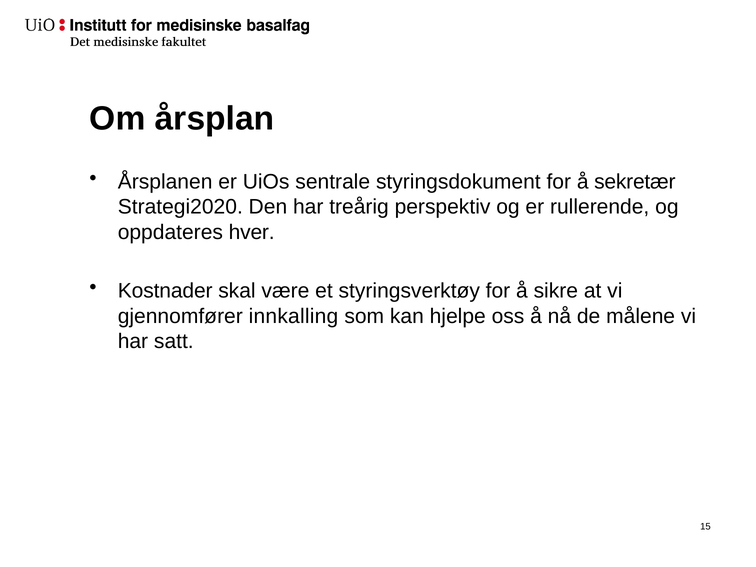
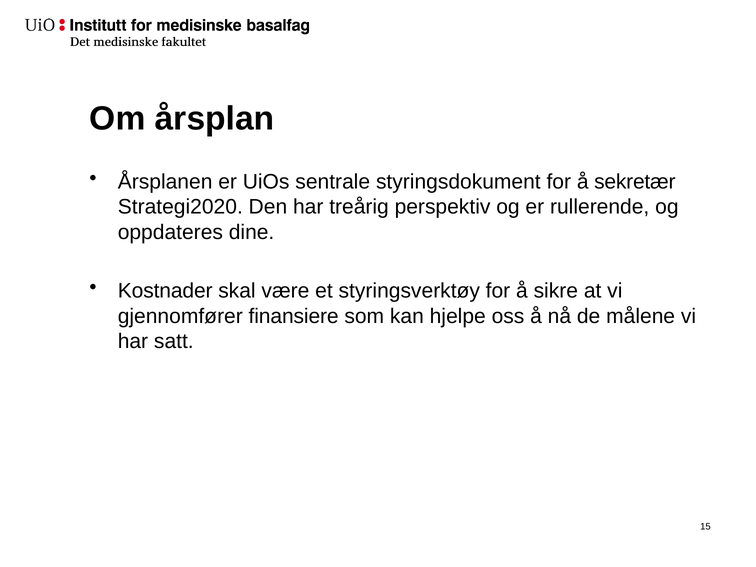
hver: hver -> dine
innkalling: innkalling -> finansiere
